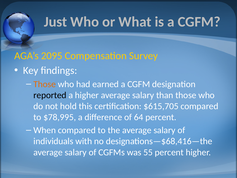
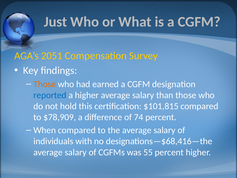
2095: 2095 -> 2051
reported colour: black -> blue
$615,705: $615,705 -> $101,815
$78,995: $78,995 -> $78,909
64: 64 -> 74
